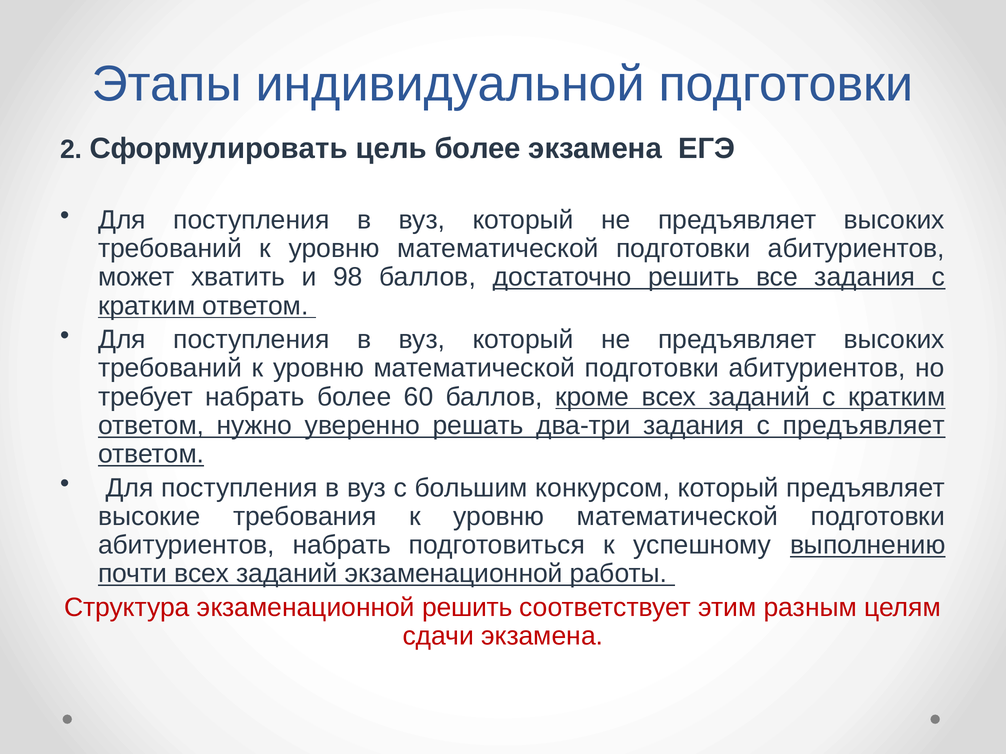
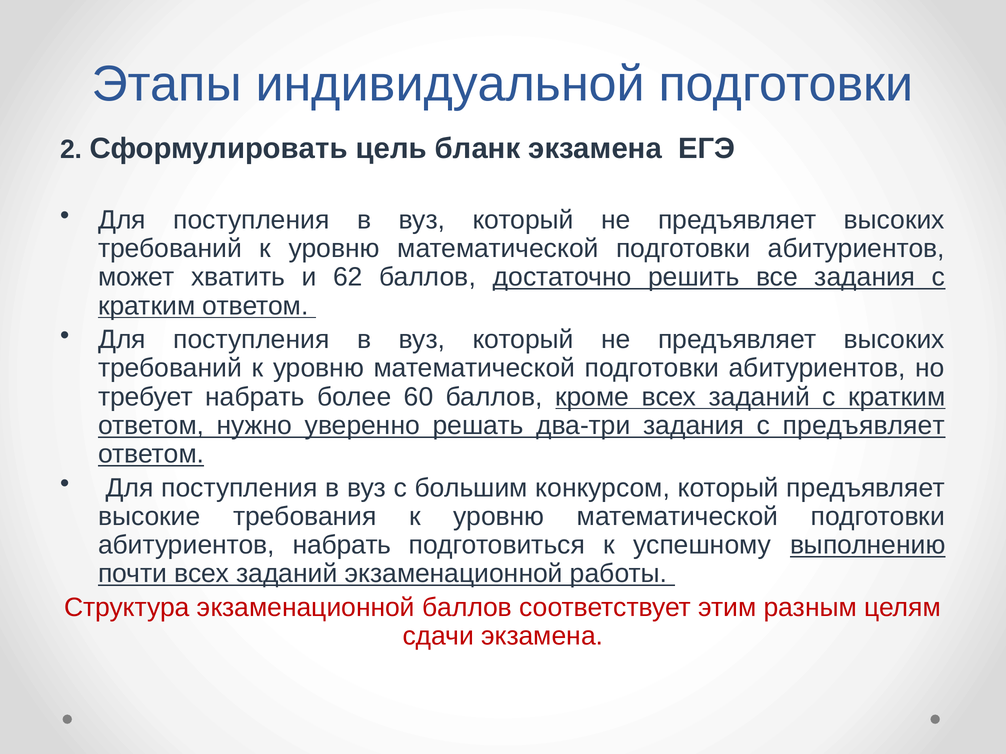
цель более: более -> бланк
98: 98 -> 62
экзаменационной решить: решить -> баллов
